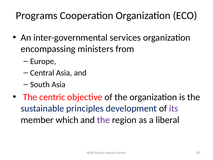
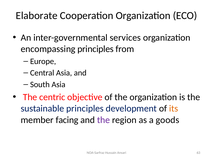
Programs: Programs -> Elaborate
encompassing ministers: ministers -> principles
its colour: purple -> orange
which: which -> facing
liberal: liberal -> goods
